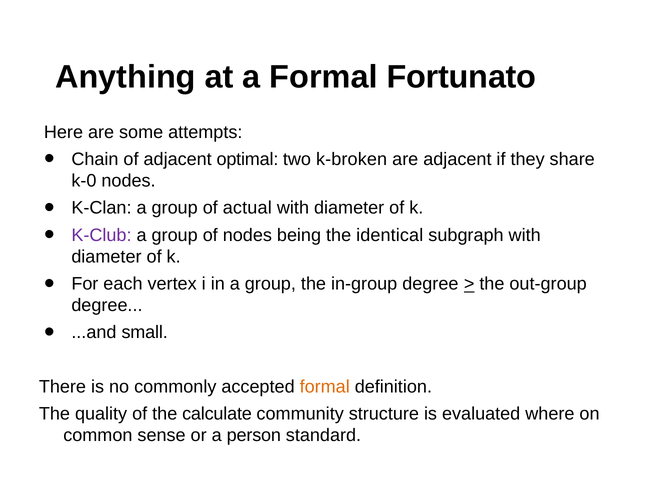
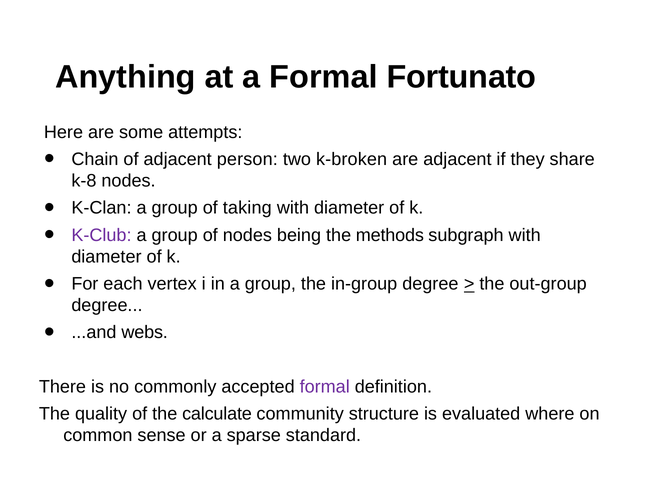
optimal: optimal -> person
k-0: k-0 -> k-8
actual: actual -> taking
identical: identical -> methods
small: small -> webs
formal at (325, 386) colour: orange -> purple
person: person -> sparse
